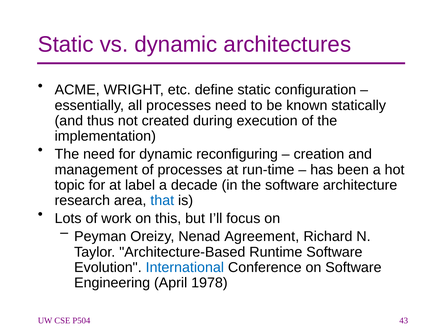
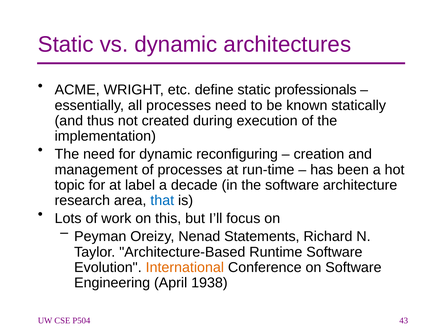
configuration: configuration -> professionals
Agreement: Agreement -> Statements
International colour: blue -> orange
1978: 1978 -> 1938
